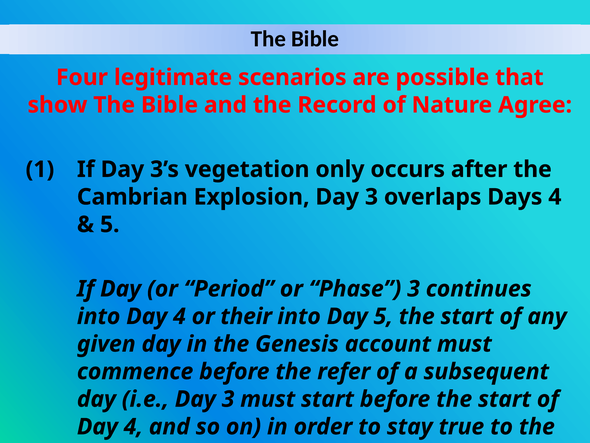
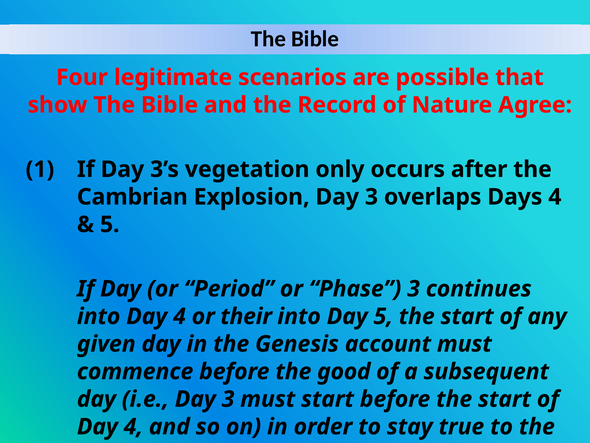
refer: refer -> good
